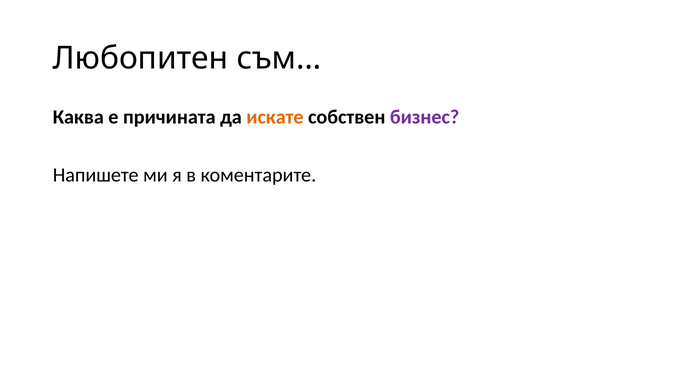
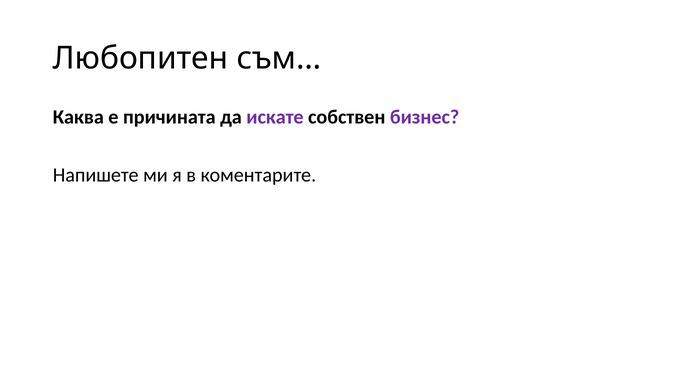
искате colour: orange -> purple
